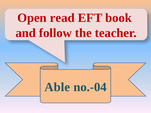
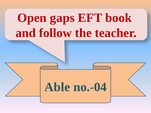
read: read -> gaps
